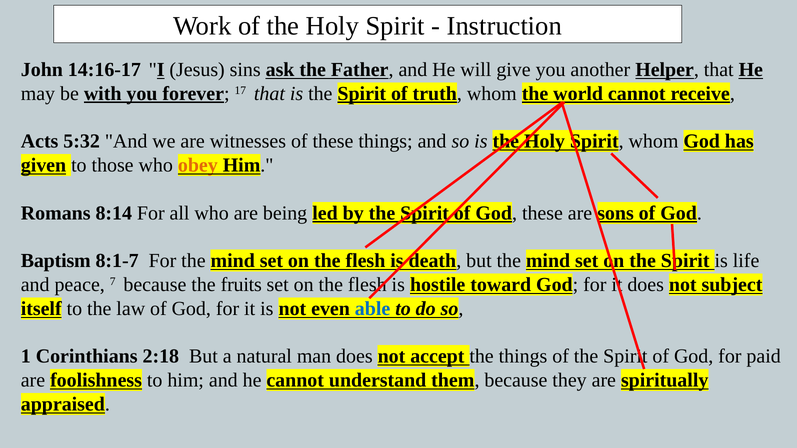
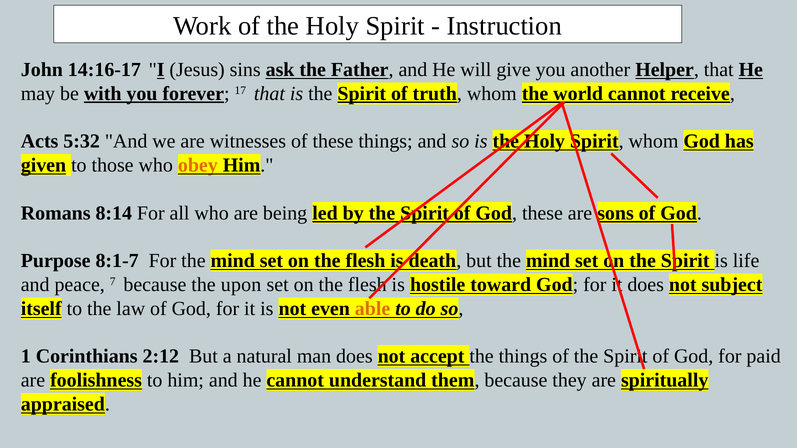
Baptism: Baptism -> Purpose
fruits: fruits -> upon
able colour: blue -> orange
2:18: 2:18 -> 2:12
